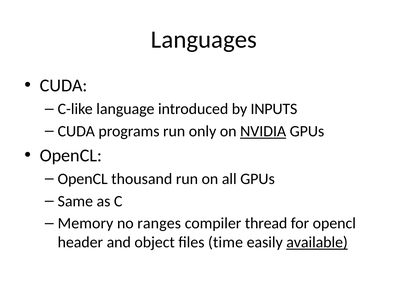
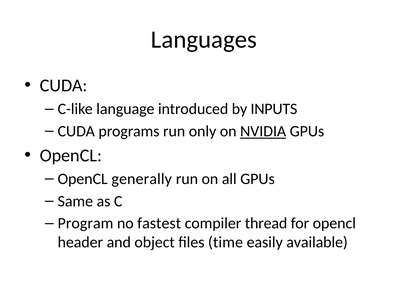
thousand: thousand -> generally
Memory: Memory -> Program
ranges: ranges -> fastest
available underline: present -> none
